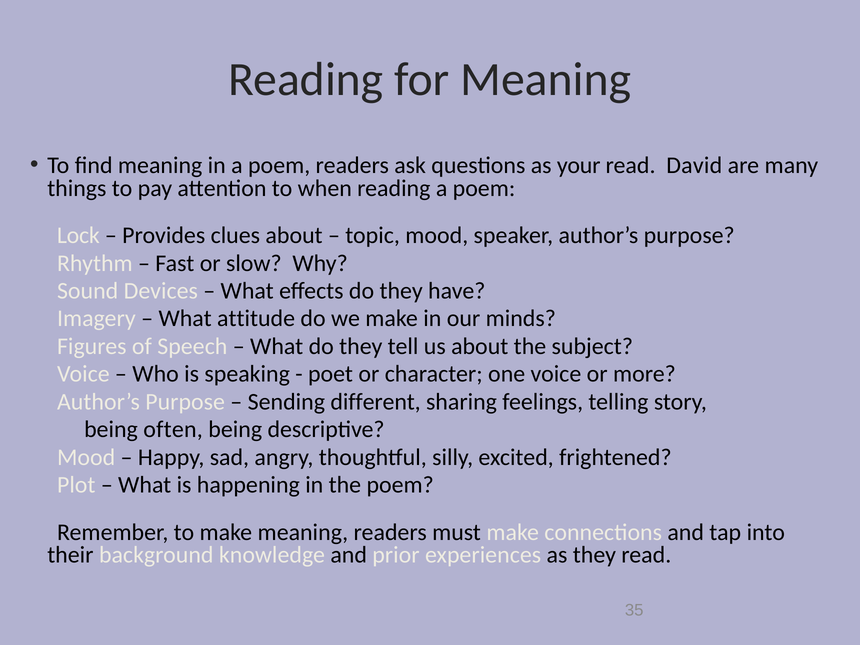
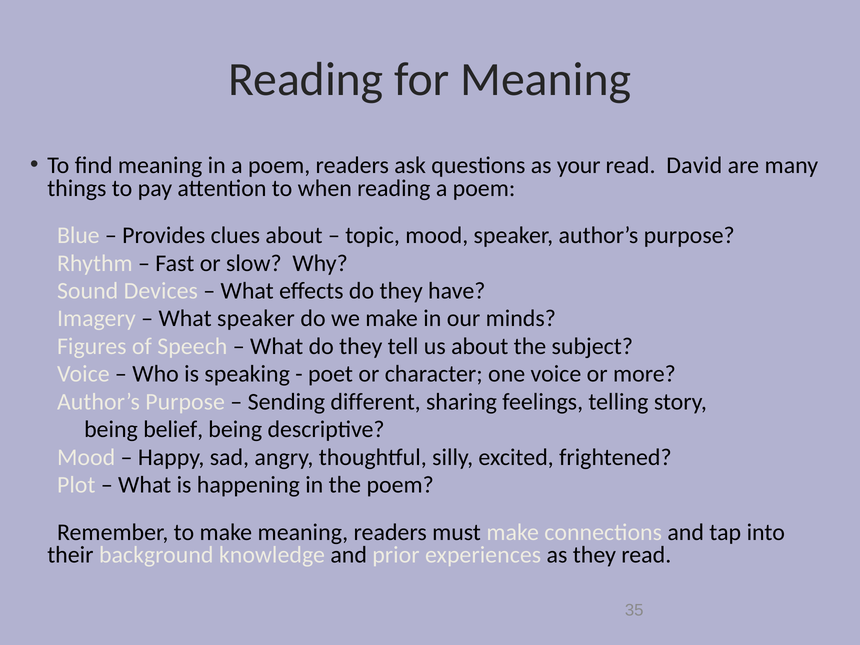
Lock: Lock -> Blue
What attitude: attitude -> speaker
often: often -> belief
